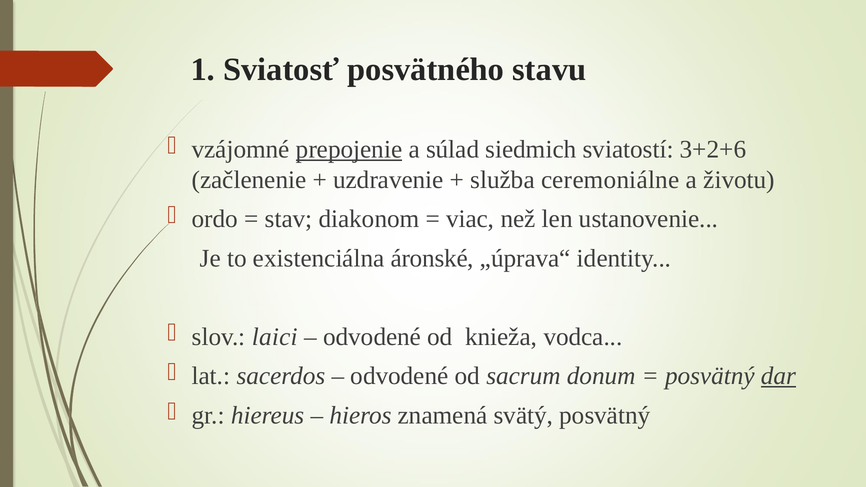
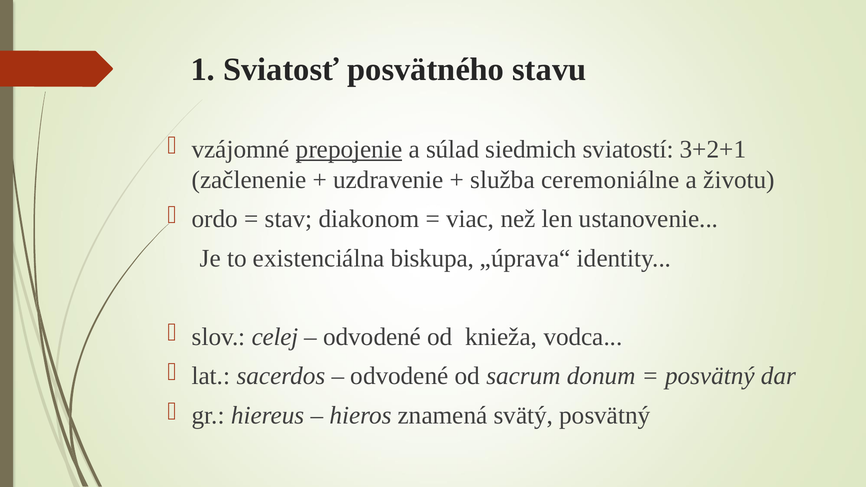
3+2+6: 3+2+6 -> 3+2+1
áronské: áronské -> biskupa
laici: laici -> celej
dar underline: present -> none
